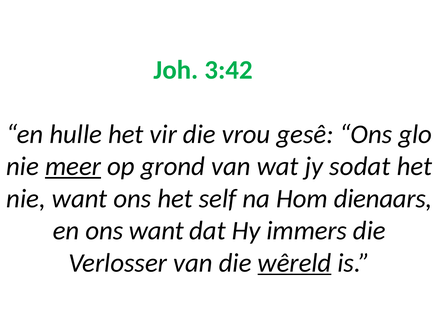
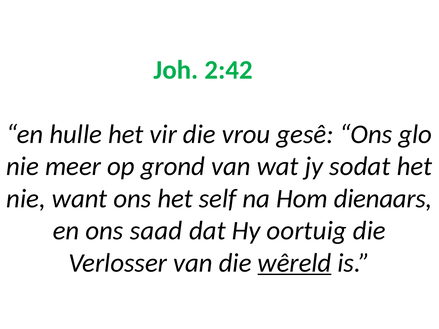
3:42: 3:42 -> 2:42
meer underline: present -> none
ons want: want -> saad
immers: immers -> oortuig
